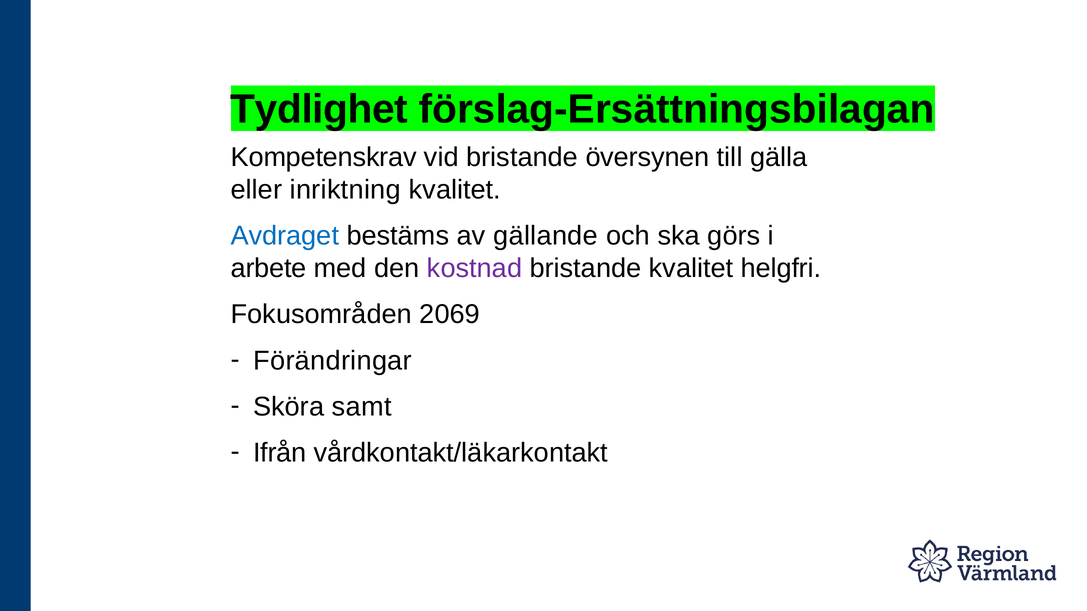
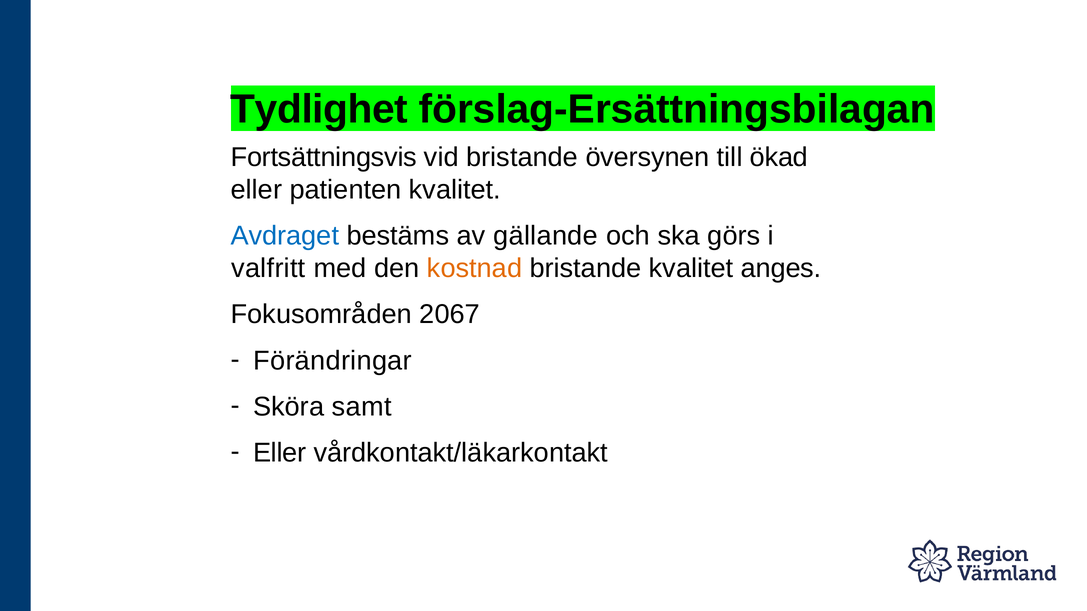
Kompetenskrav: Kompetenskrav -> Fortsättningsvis
gälla: gälla -> ökad
inriktning: inriktning -> patienten
arbete: arbete -> valfritt
kostnad colour: purple -> orange
helgfri: helgfri -> anges
2069: 2069 -> 2067
Ifrån at (280, 453): Ifrån -> Eller
